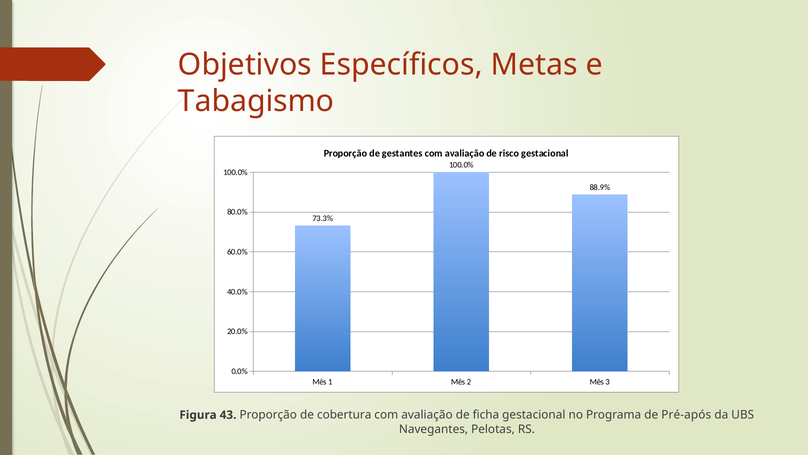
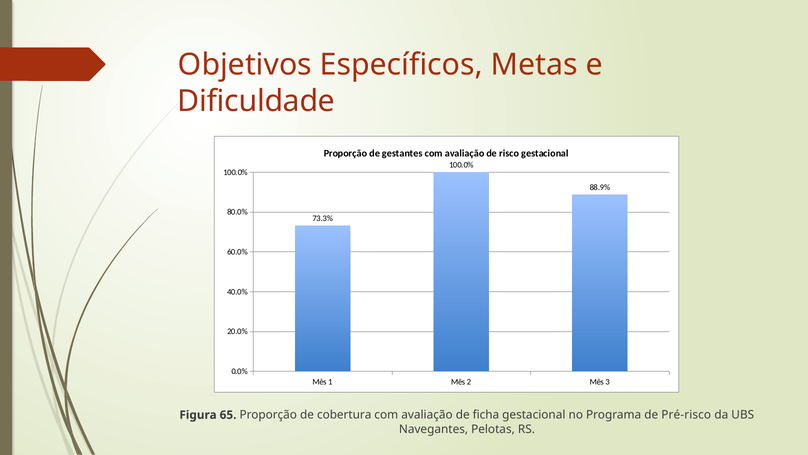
Tabagismo: Tabagismo -> Dificuldade
43: 43 -> 65
Pré-após: Pré-após -> Pré-risco
